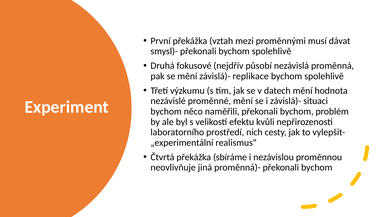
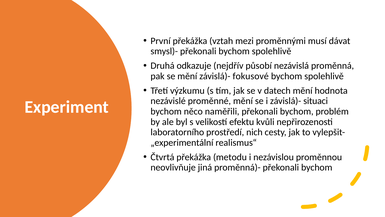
fokusové: fokusové -> odkazuje
replikace: replikace -> fokusové
sbíráme: sbíráme -> metodu
